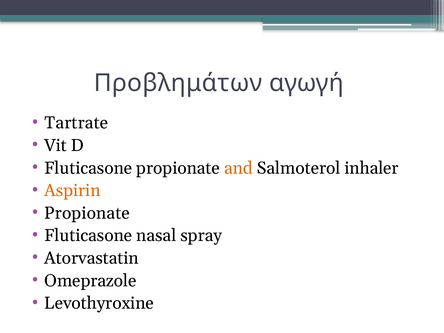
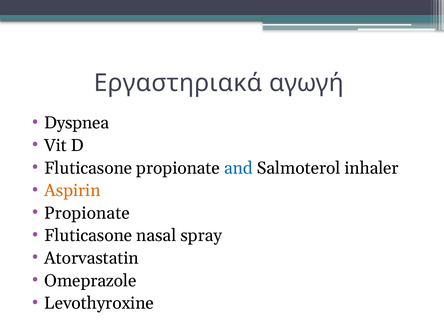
Προβλημάτων: Προβλημάτων -> Εργαστηριακά
Tartrate: Tartrate -> Dyspnea
and colour: orange -> blue
